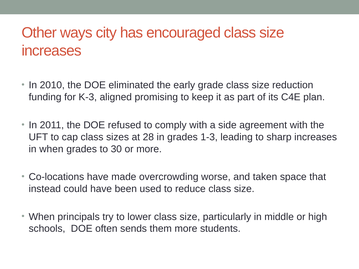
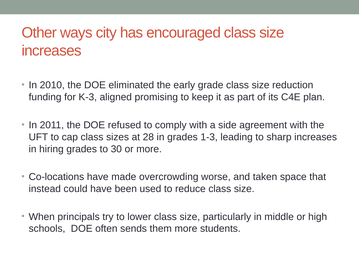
in when: when -> hiring
